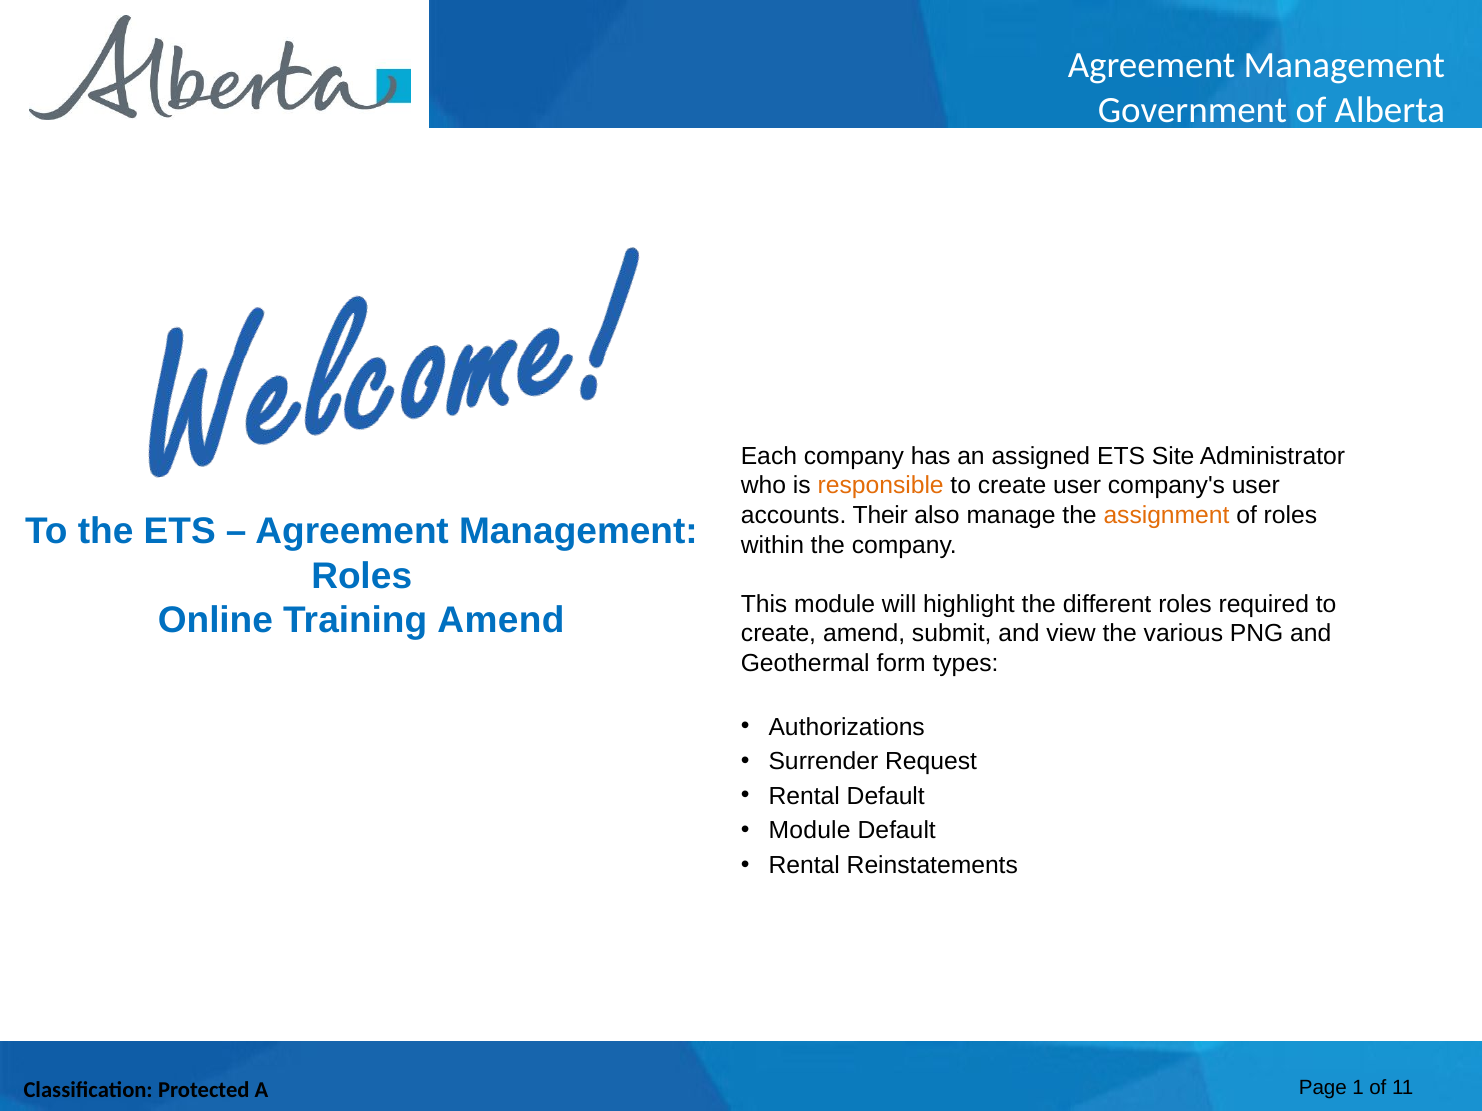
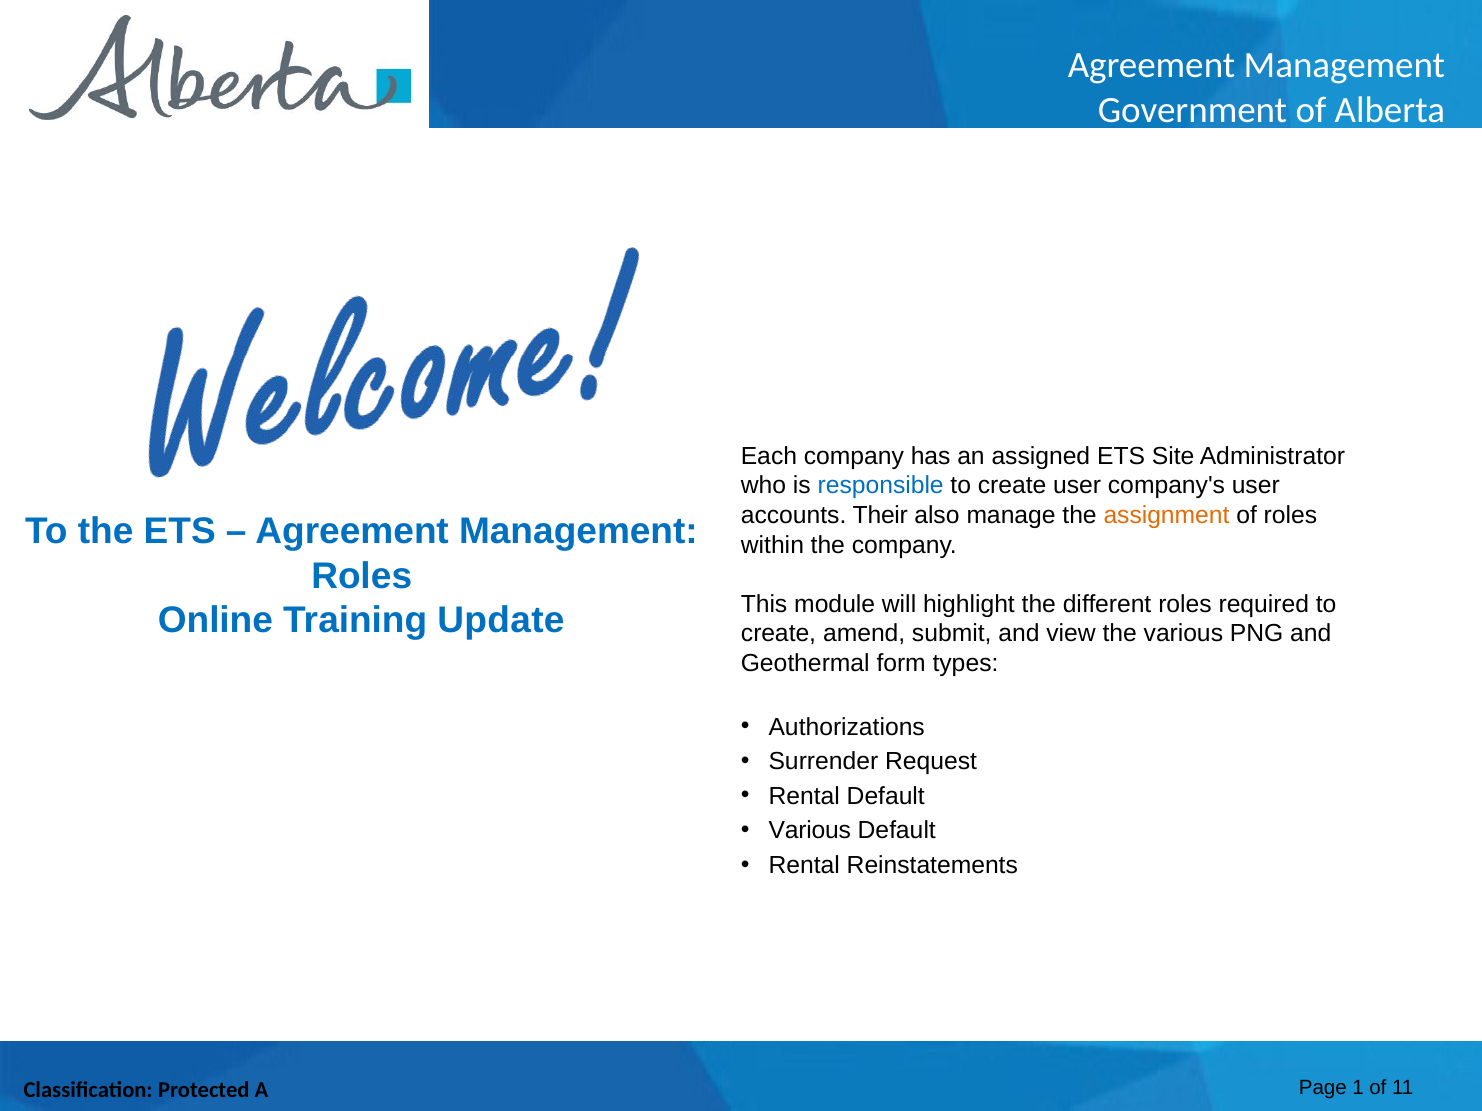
responsible colour: orange -> blue
Training Amend: Amend -> Update
Module at (810, 831): Module -> Various
